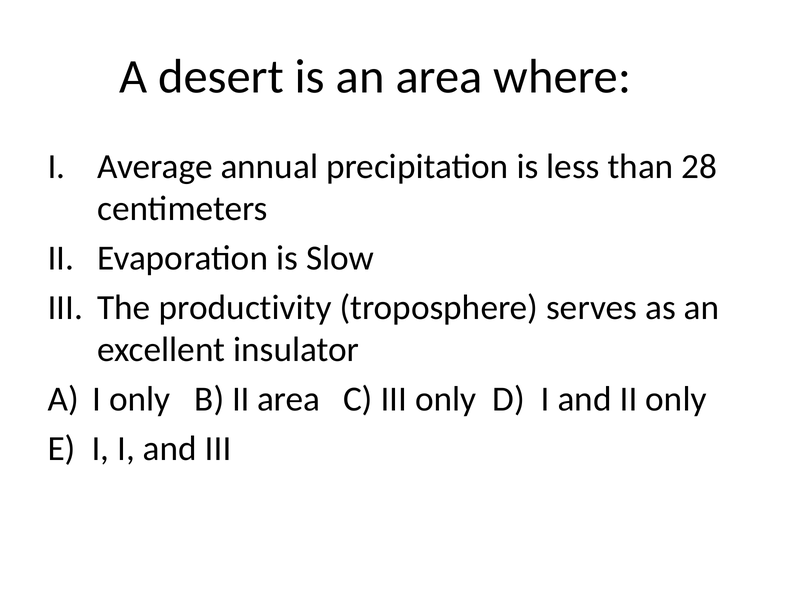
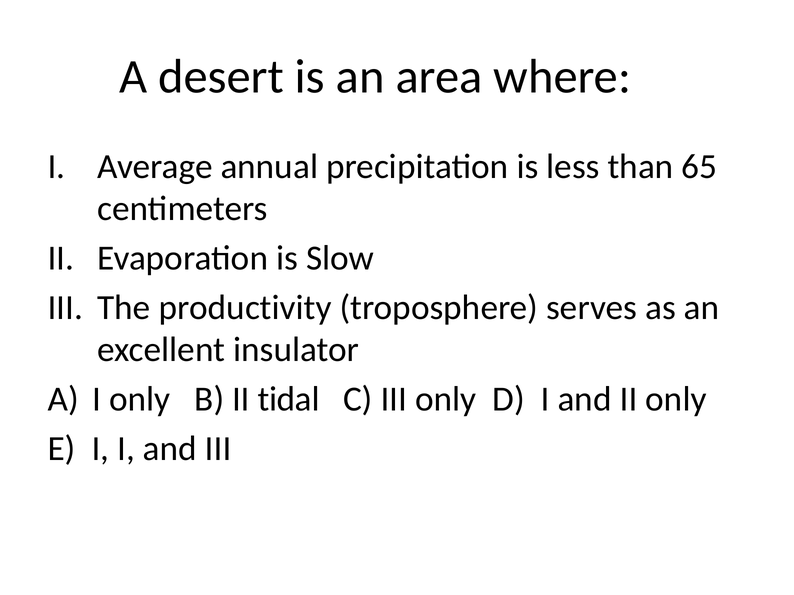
28: 28 -> 65
II area: area -> tidal
